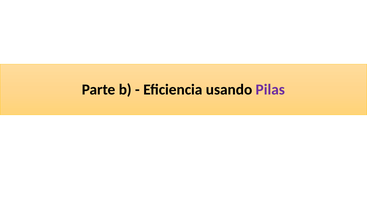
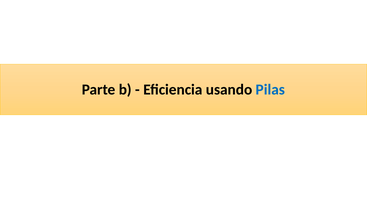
Pilas colour: purple -> blue
